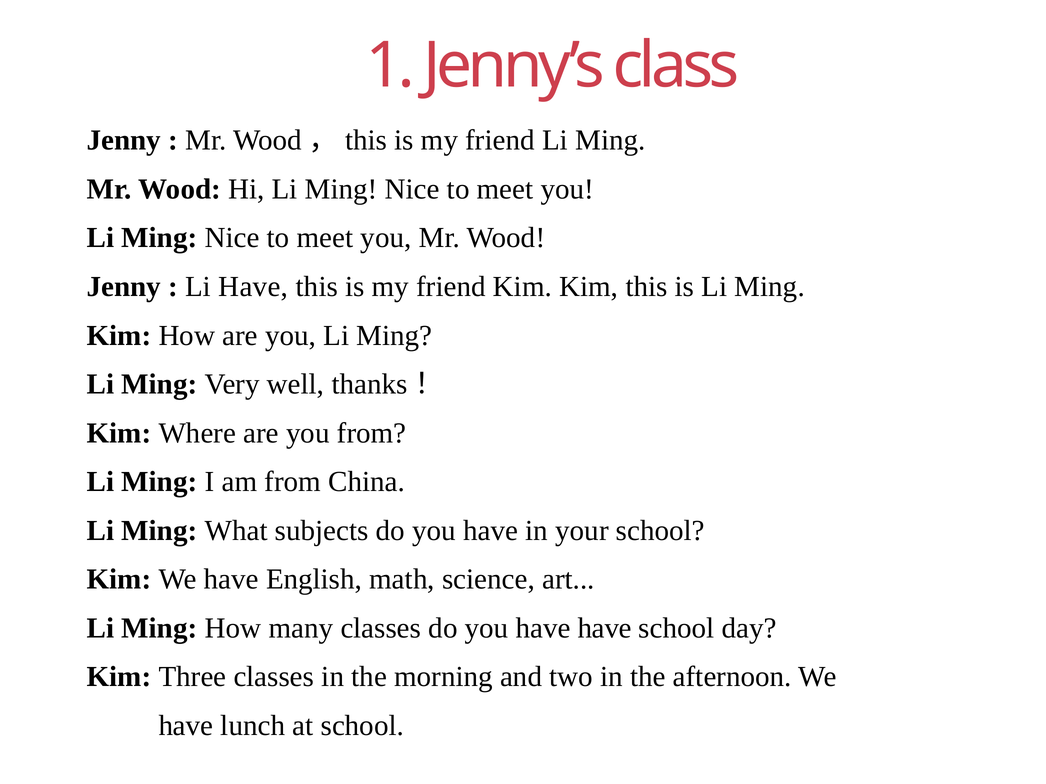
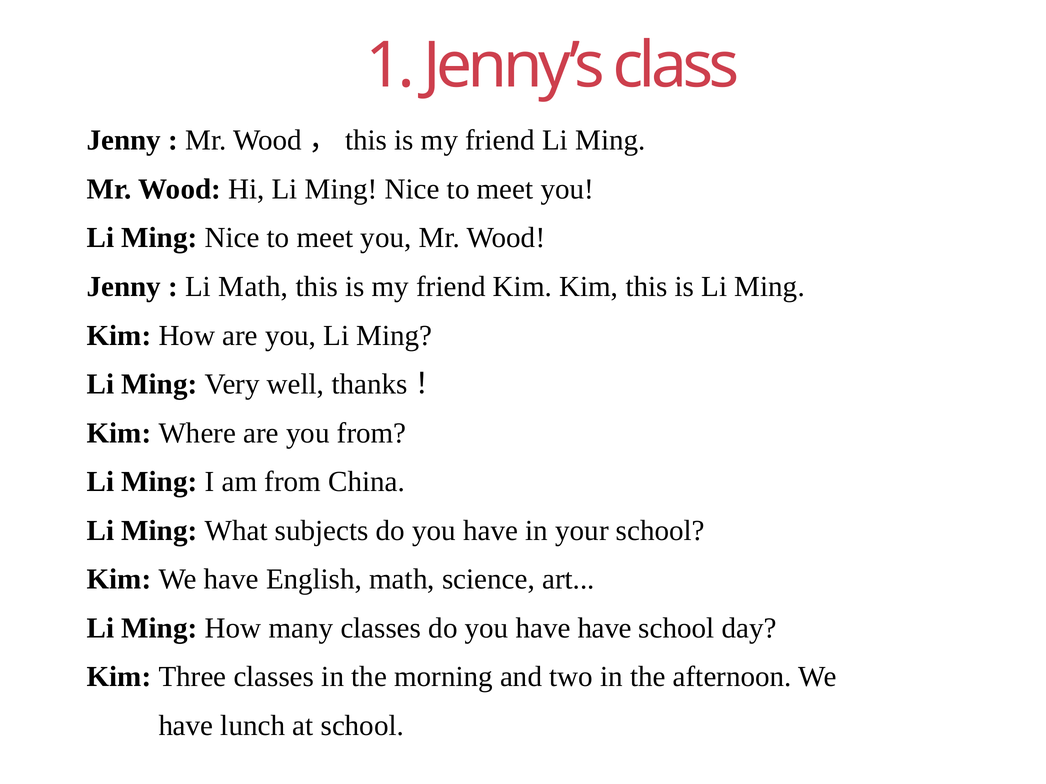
Li Have: Have -> Math
